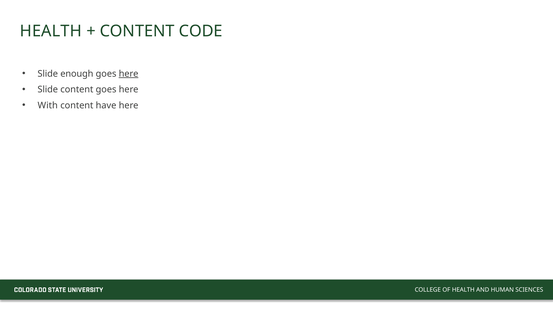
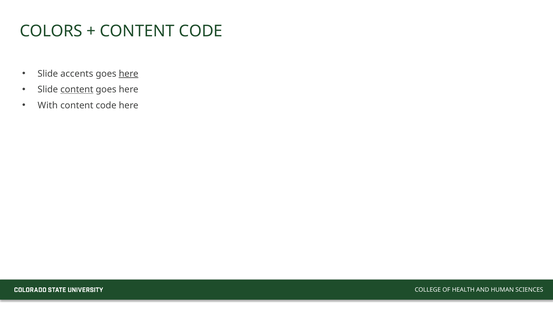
HEALTH at (51, 31): HEALTH -> COLORS
enough: enough -> accents
content at (77, 90) underline: none -> present
have at (106, 105): have -> code
